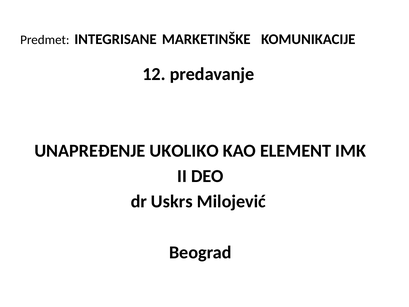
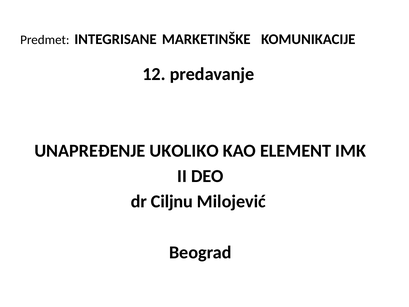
Uskrs: Uskrs -> Ciljnu
